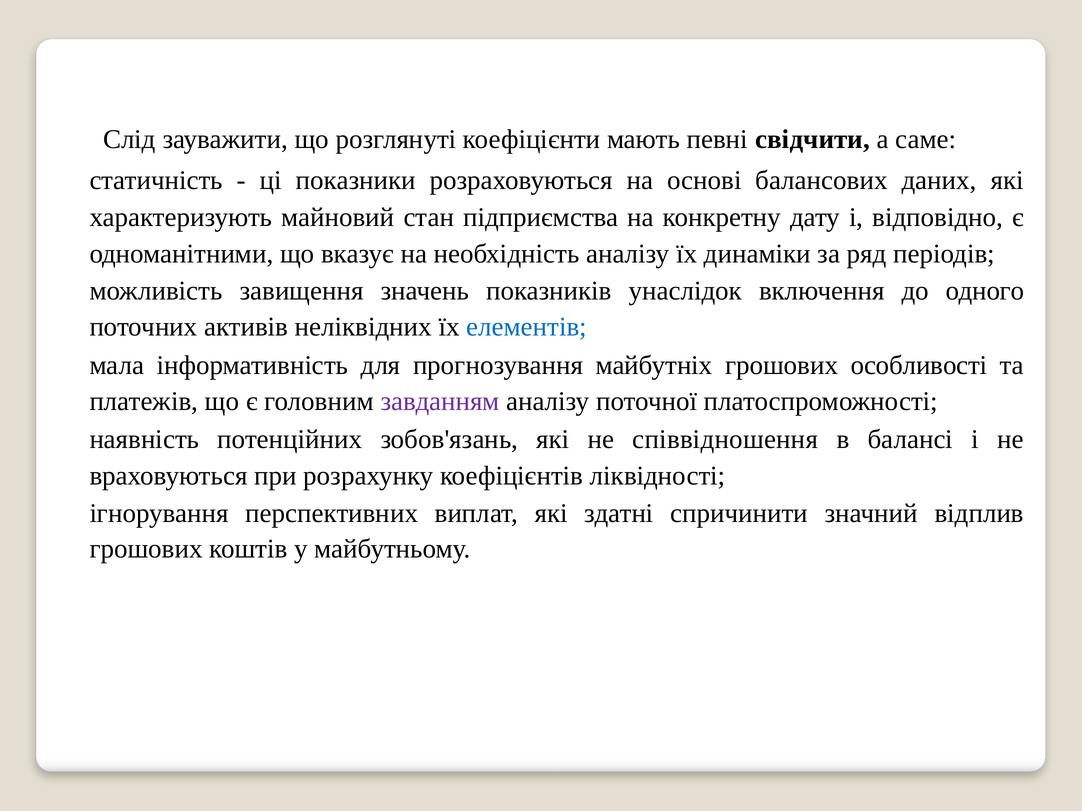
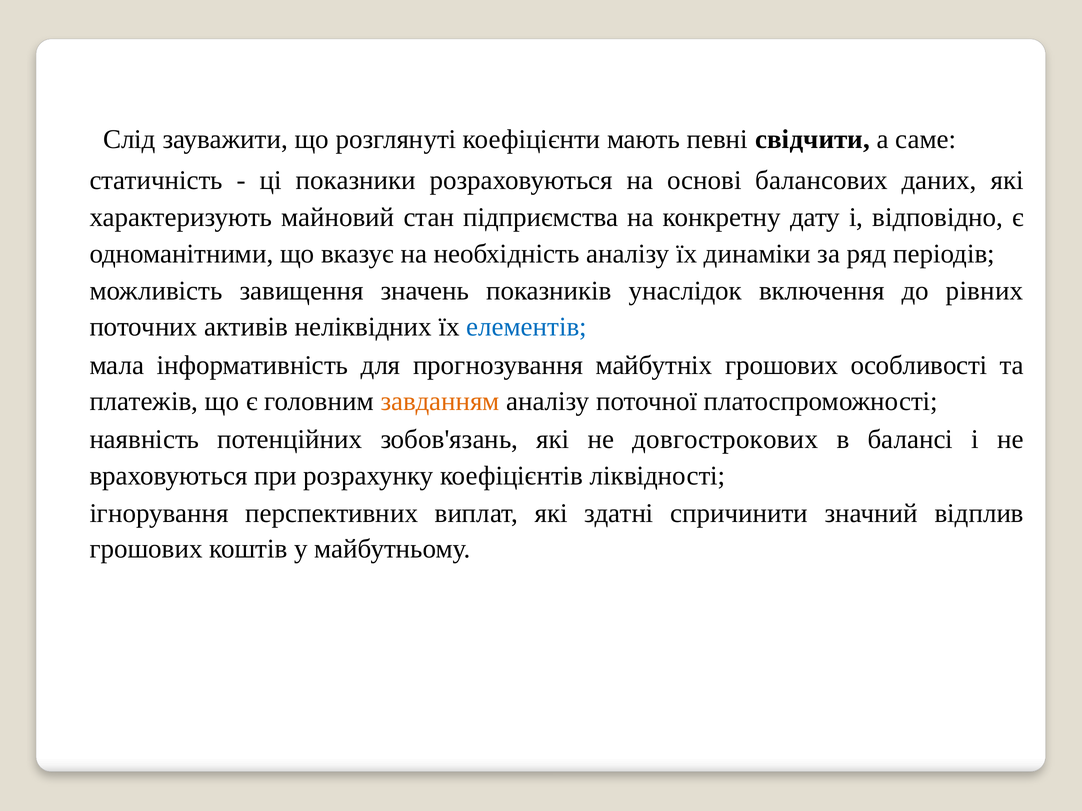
одного: одного -> рівних
завданням colour: purple -> orange
співвідношення: співвідношення -> довгострокових
